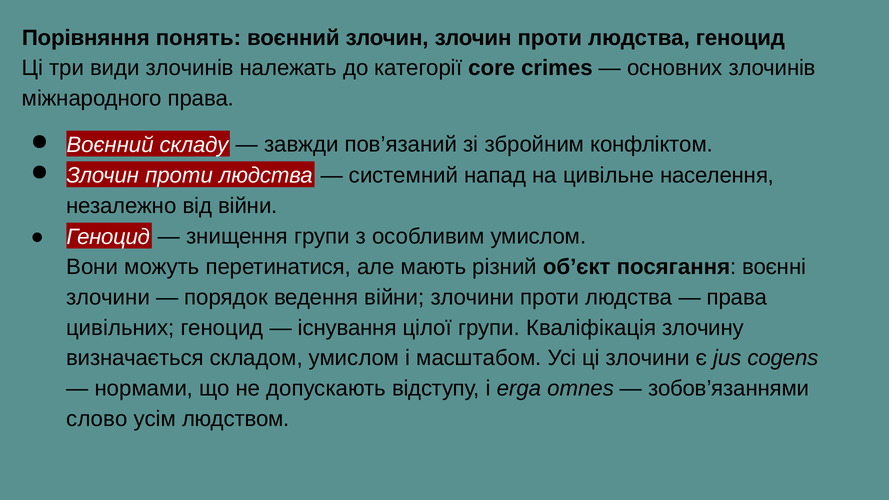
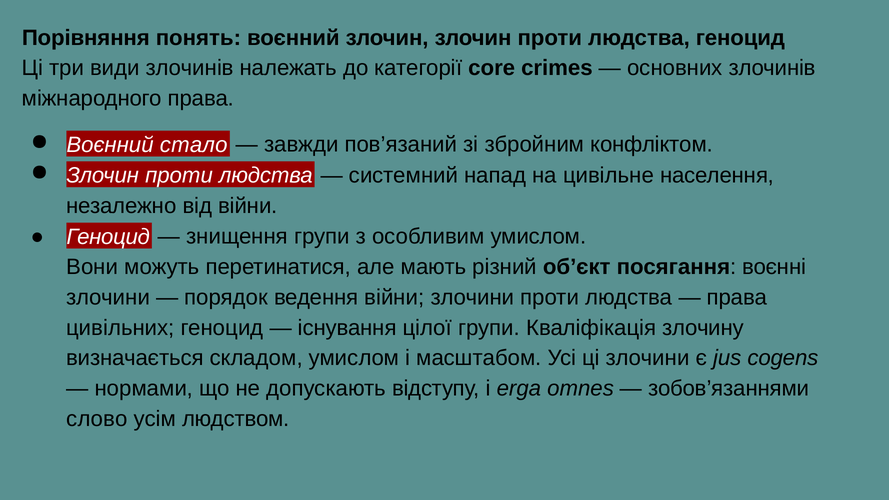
складу: складу -> стало
